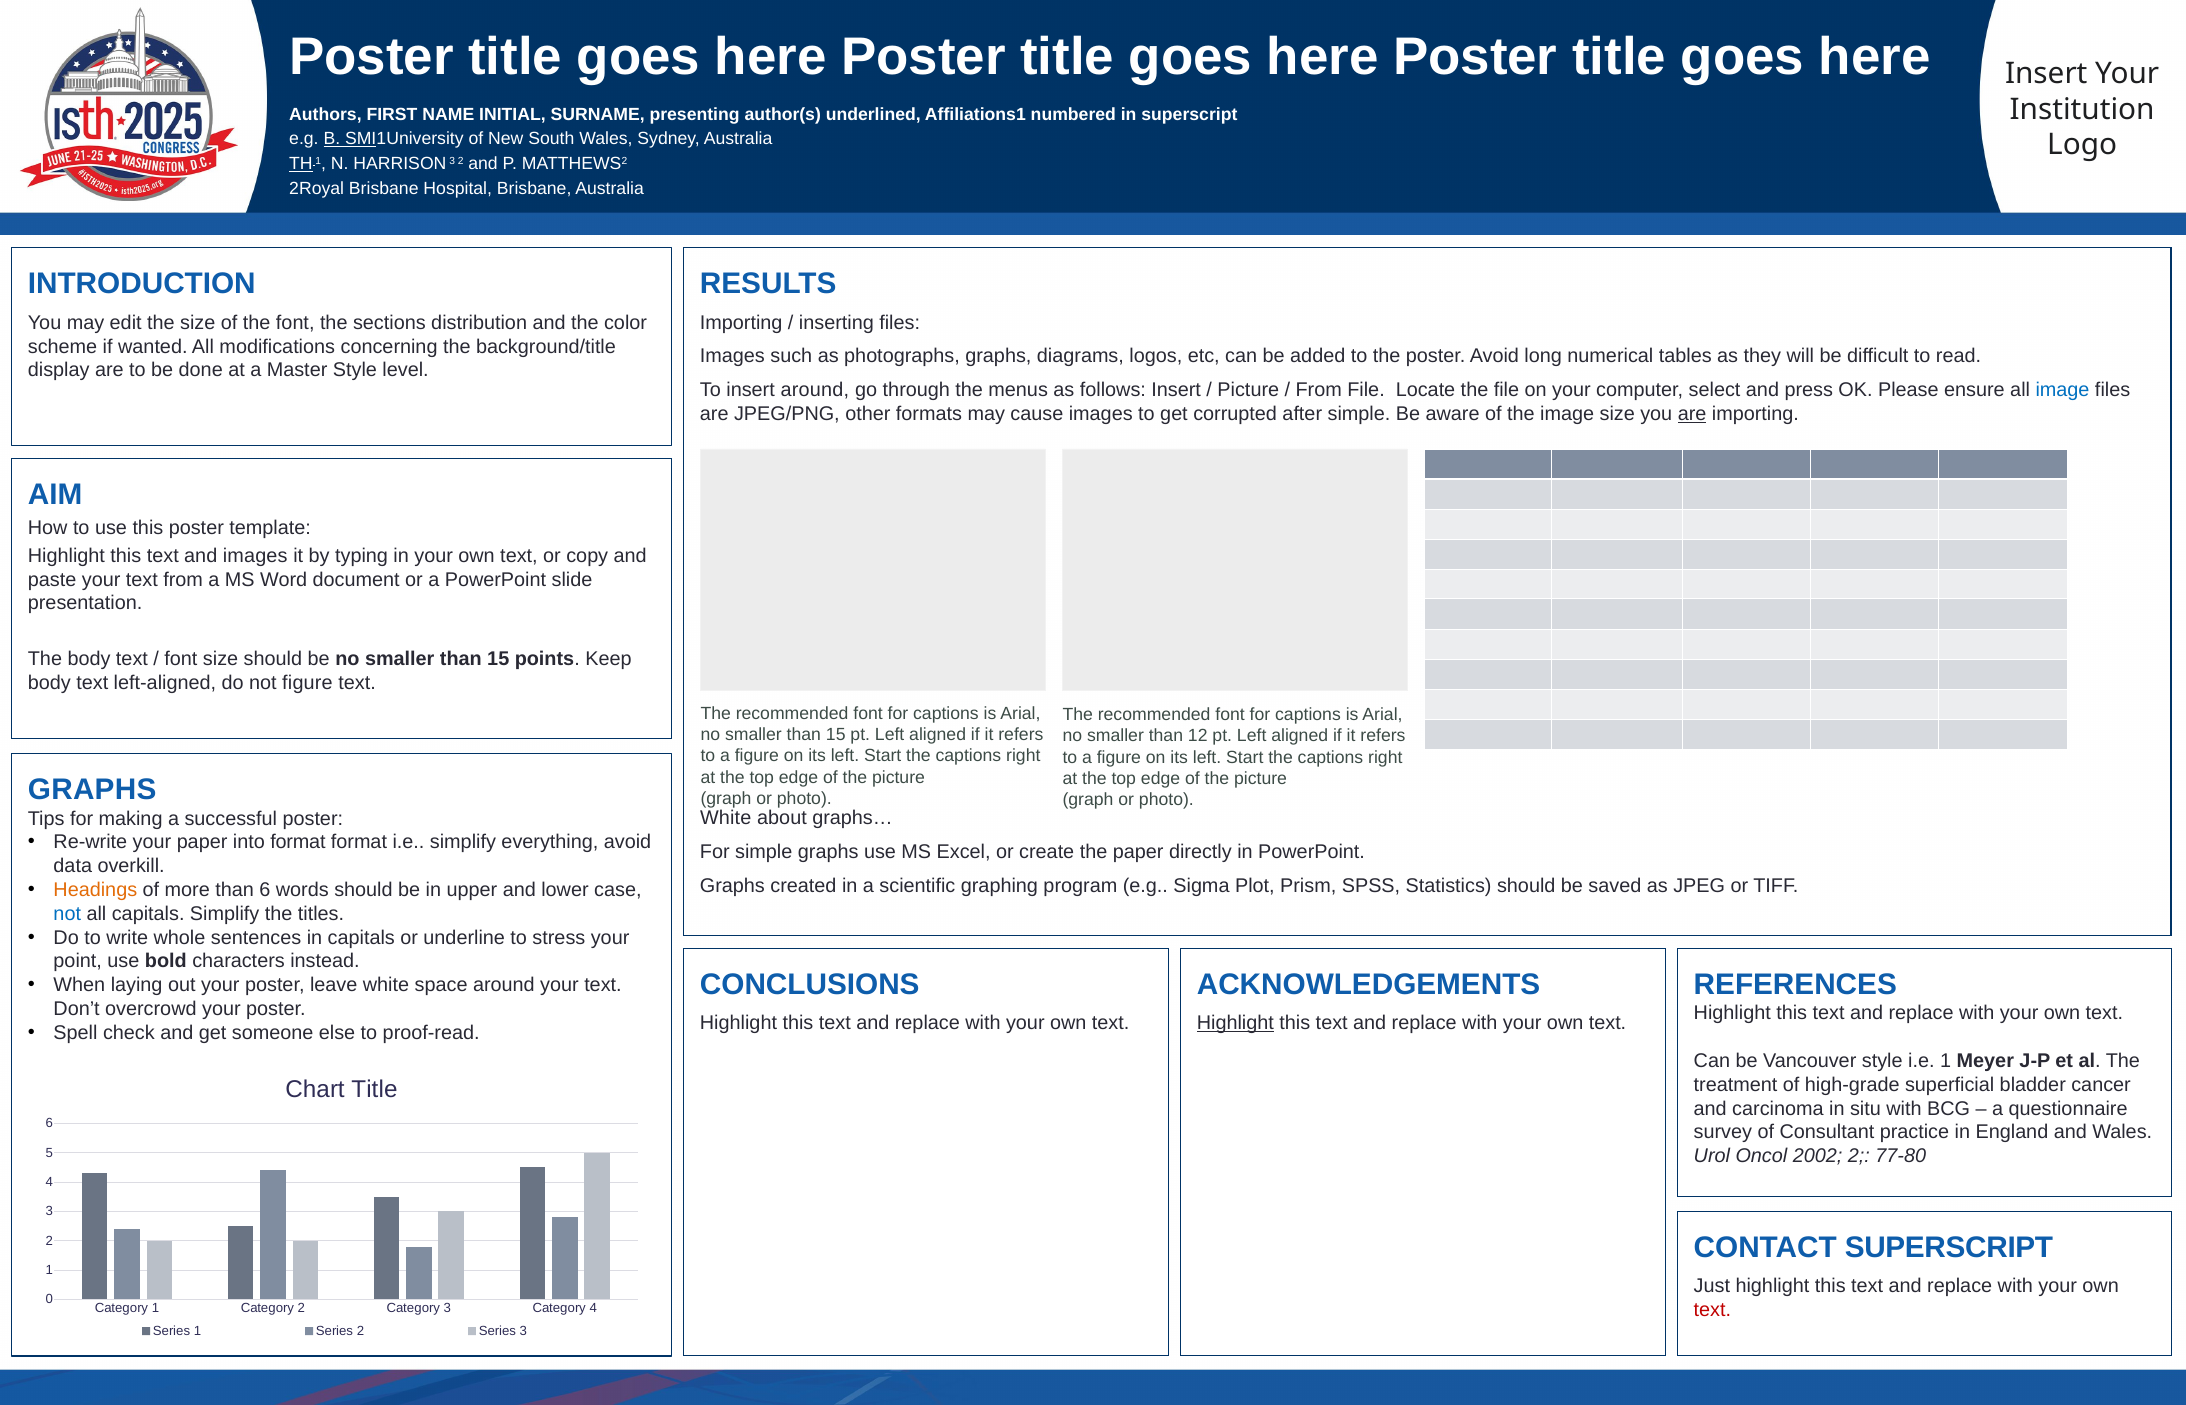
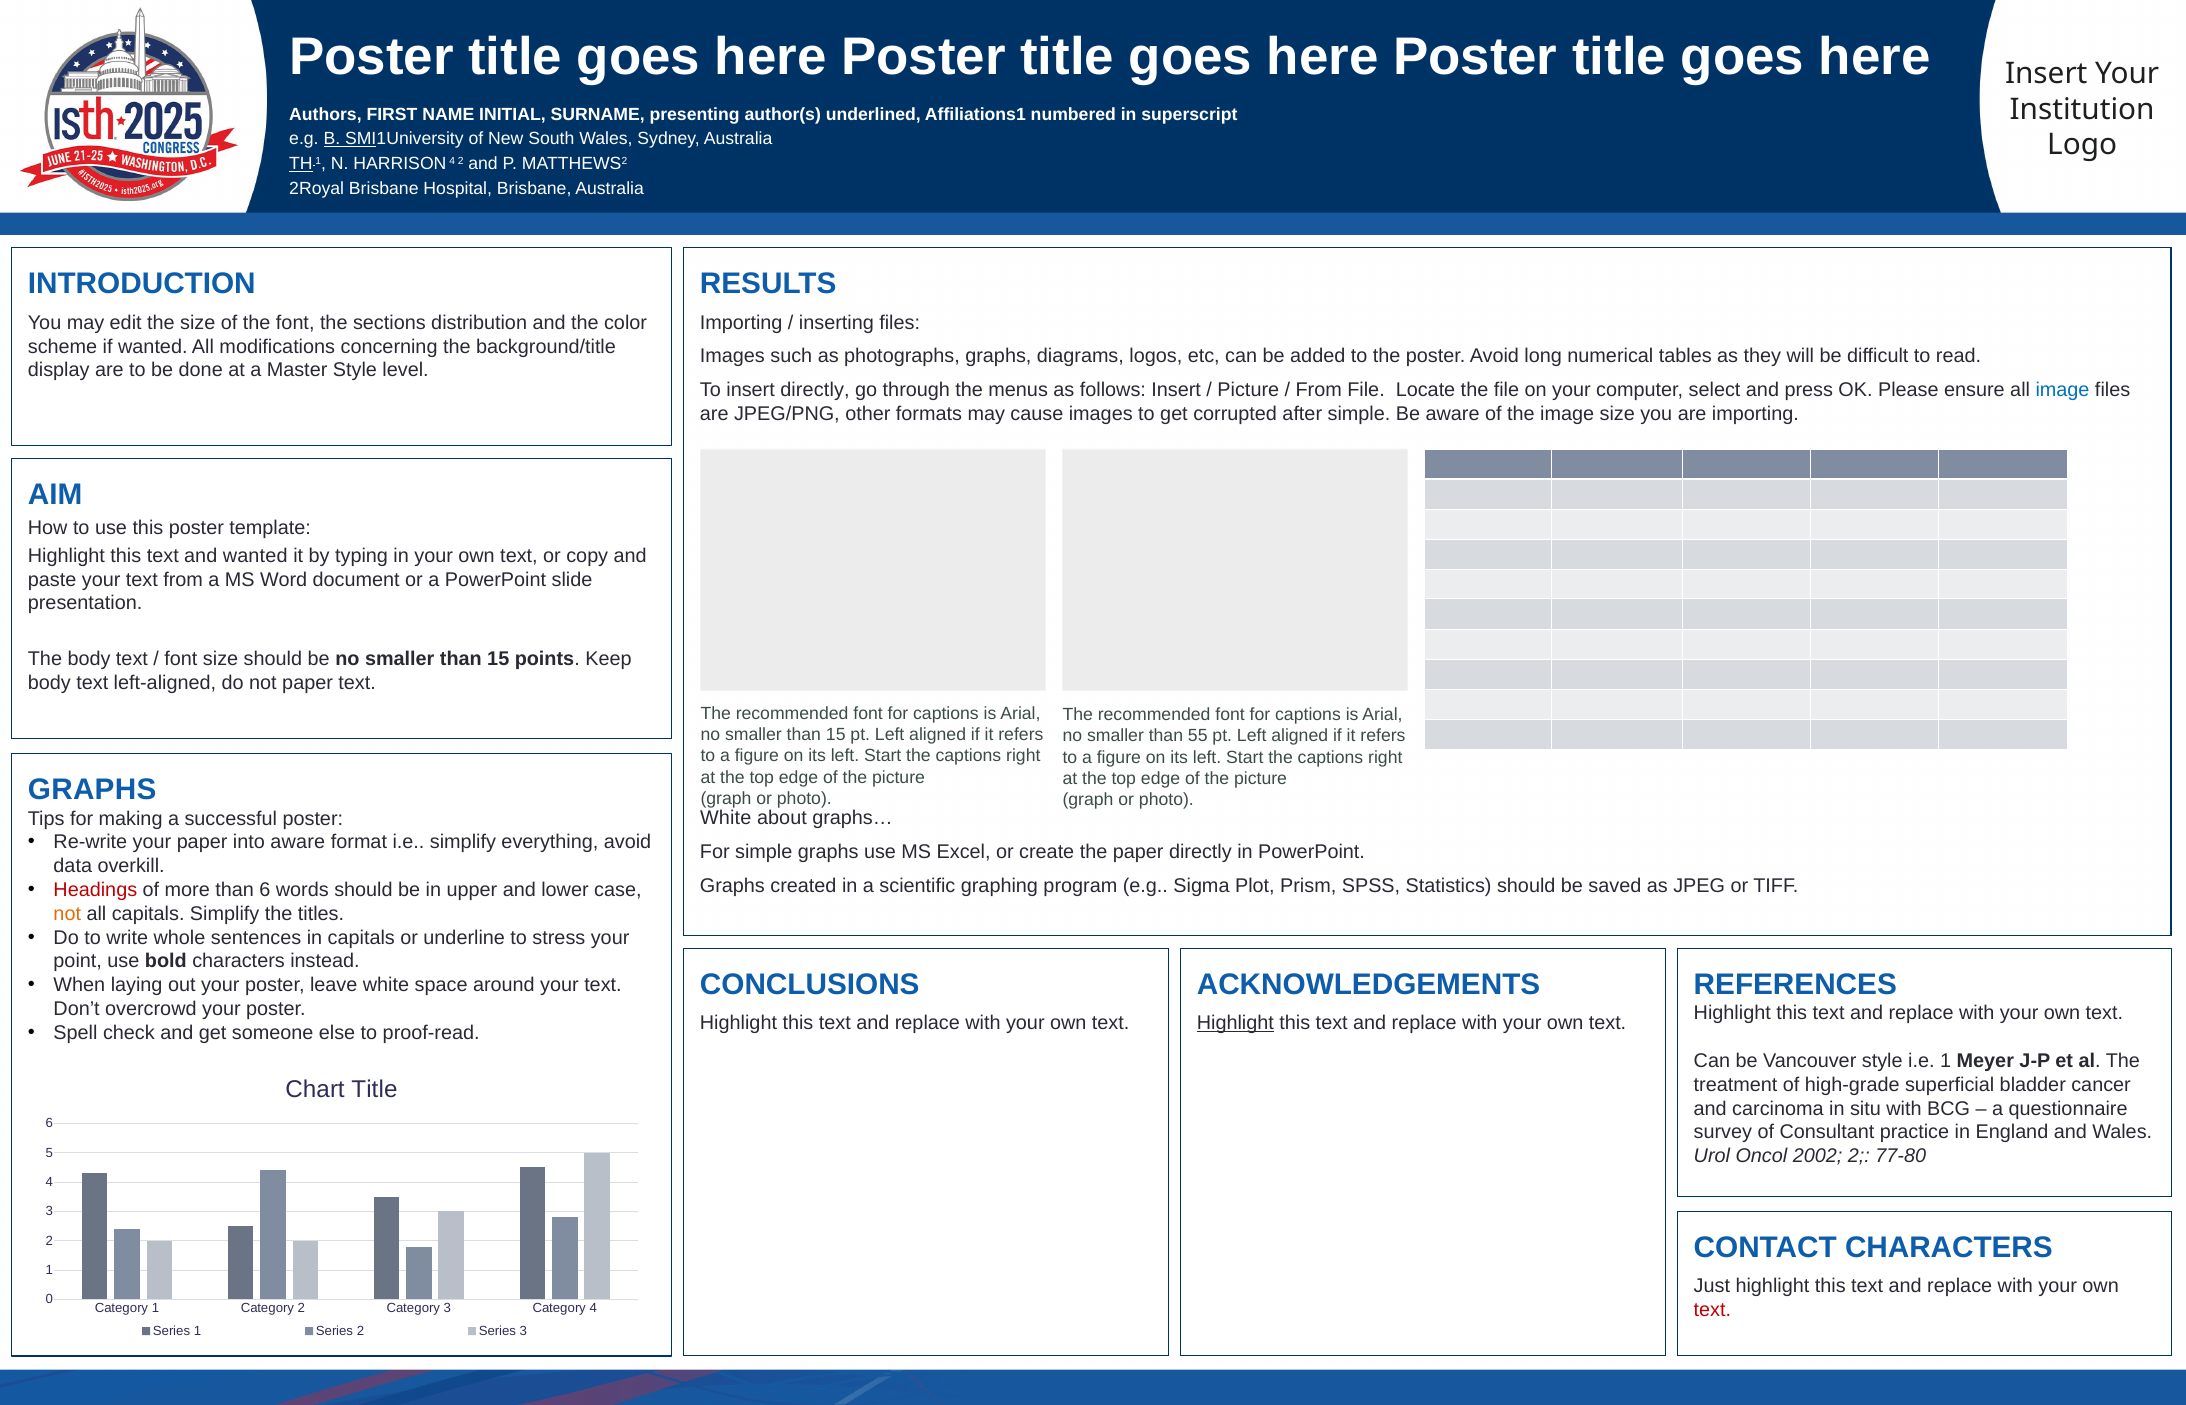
HARRISON 3: 3 -> 4
insert around: around -> directly
are at (1692, 414) underline: present -> none
and images: images -> wanted
not figure: figure -> paper
12: 12 -> 55
into format: format -> aware
Headings colour: orange -> red
not at (67, 914) colour: blue -> orange
CONTACT SUPERSCRIPT: SUPERSCRIPT -> CHARACTERS
